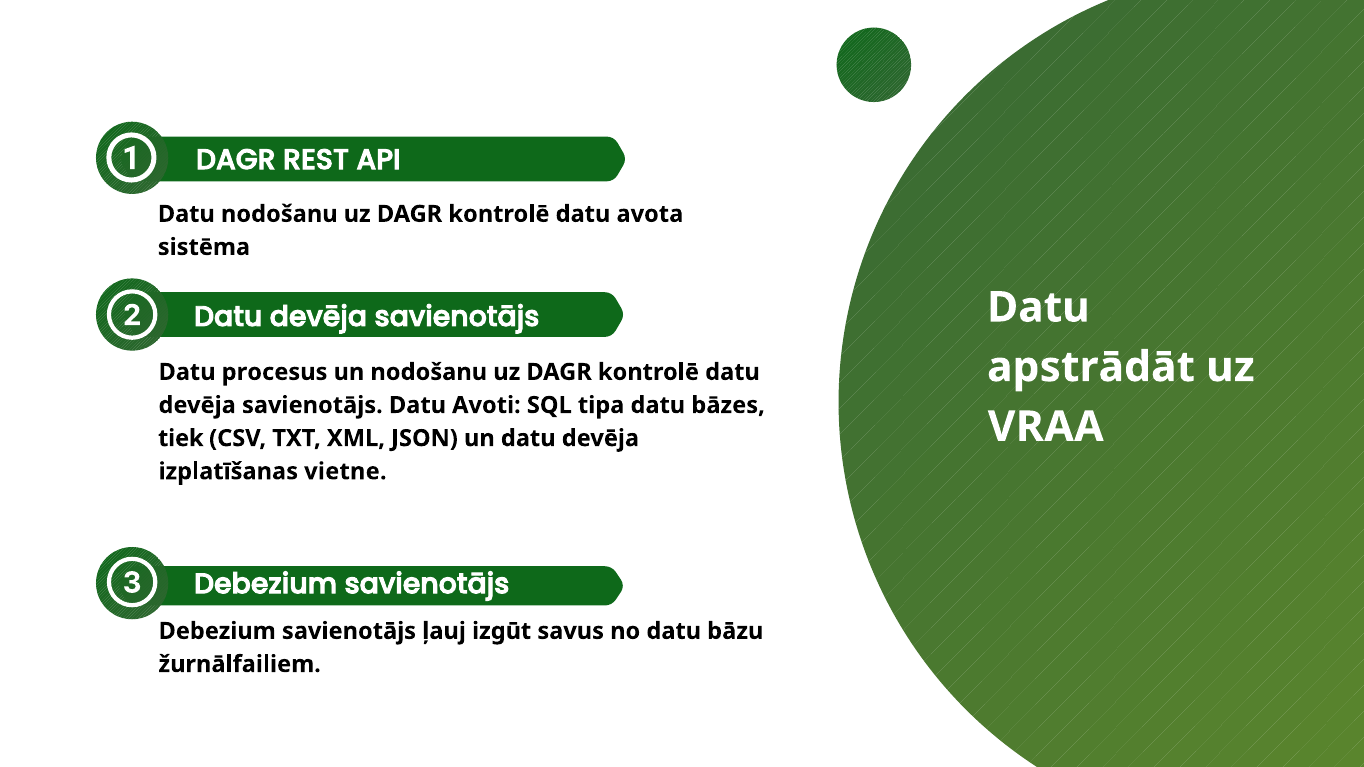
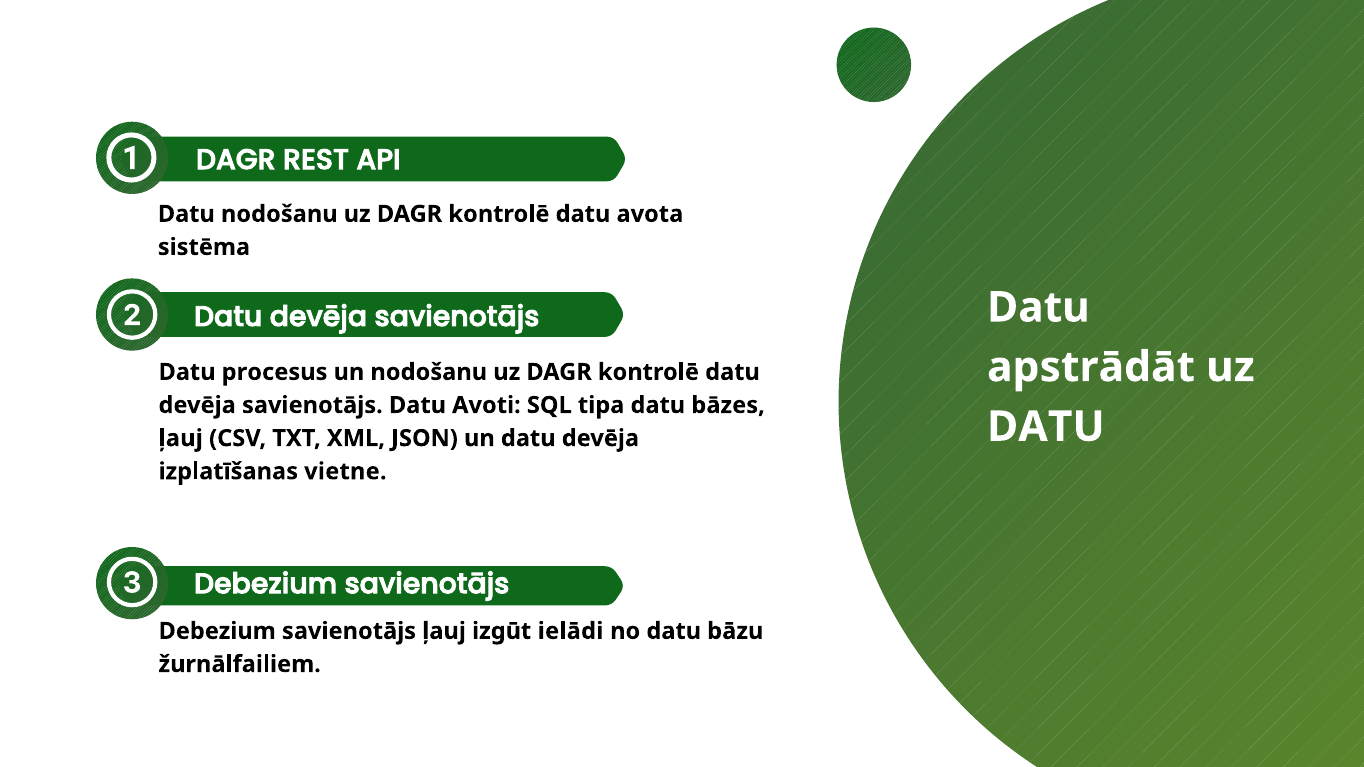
VRAA at (1046, 427): VRAA -> DATU
tiek at (181, 438): tiek -> ļauj
savus: savus -> ielādi
